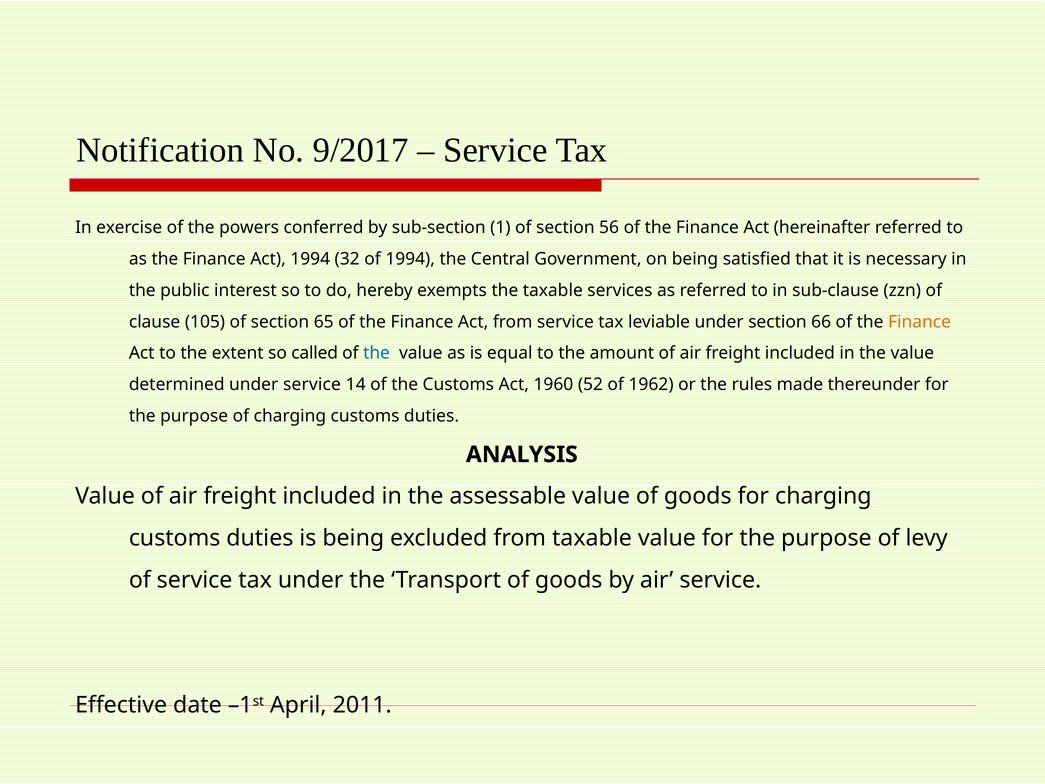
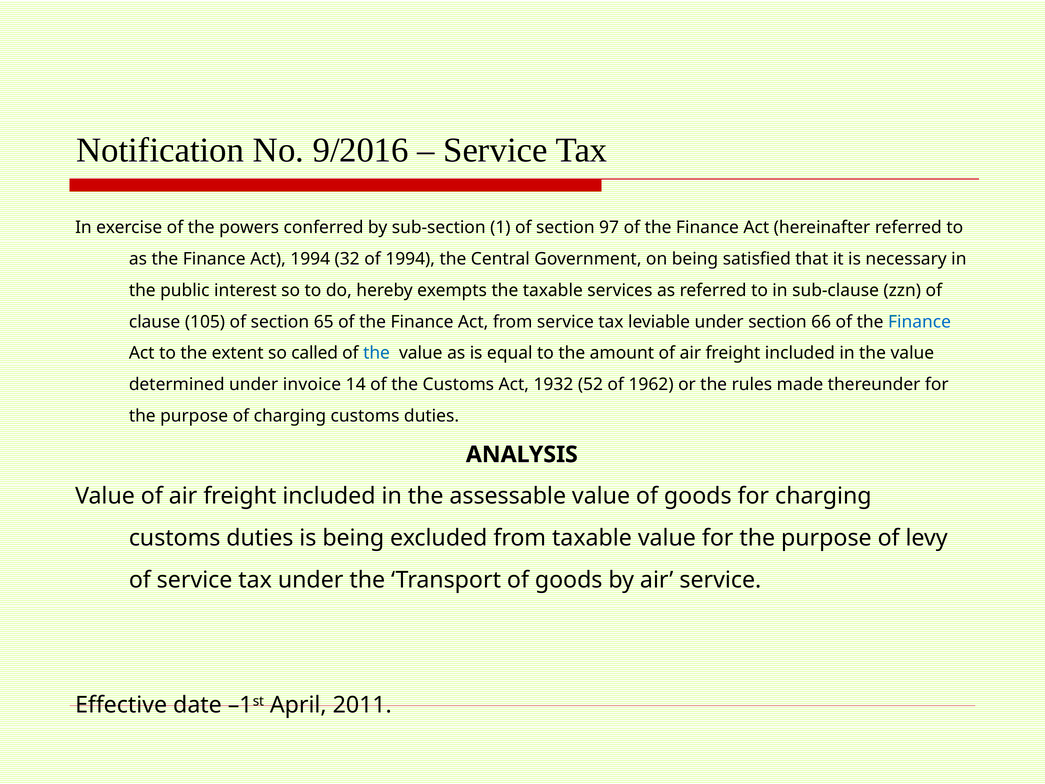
9/2017: 9/2017 -> 9/2016
56: 56 -> 97
Finance at (920, 322) colour: orange -> blue
under service: service -> invoice
1960: 1960 -> 1932
